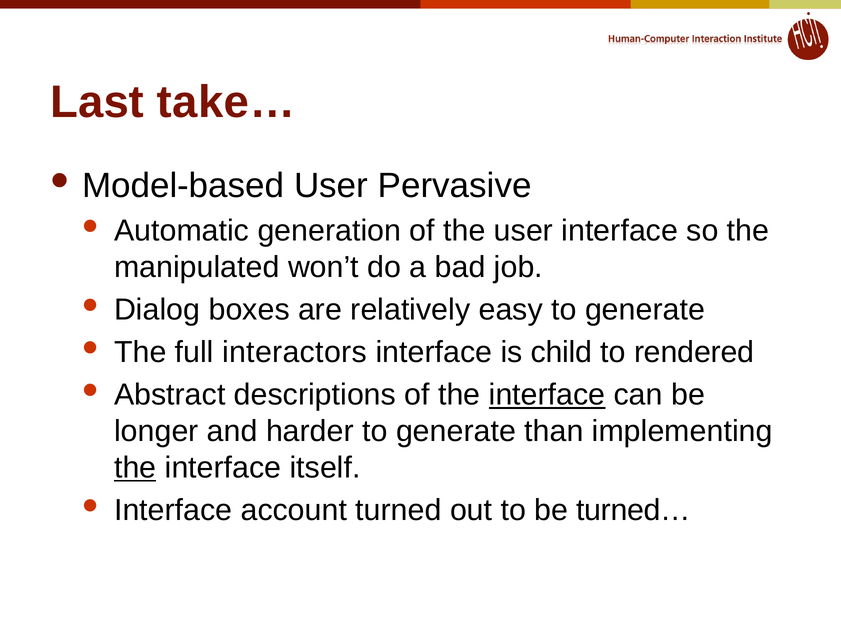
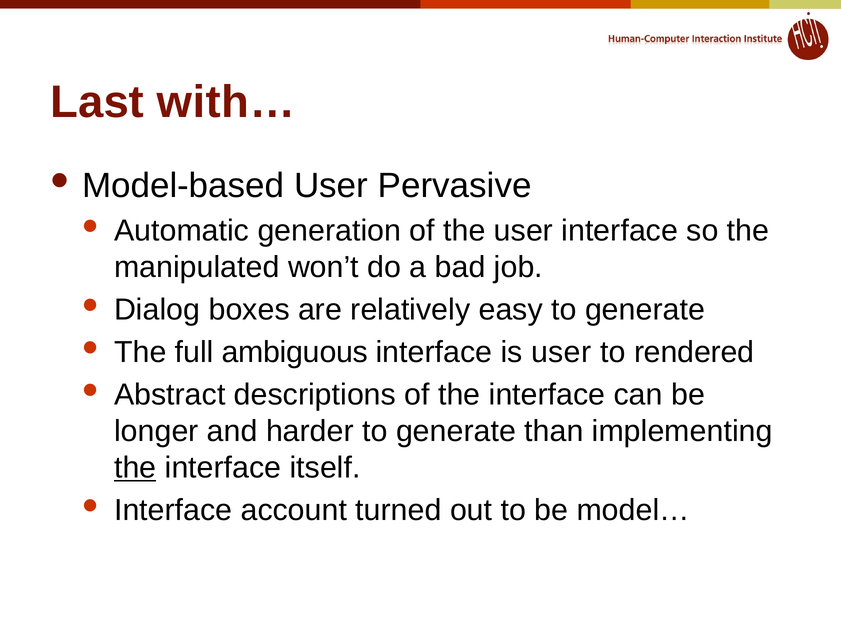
take…: take… -> with…
interactors: interactors -> ambiguous
is child: child -> user
interface at (547, 395) underline: present -> none
turned…: turned… -> model…
